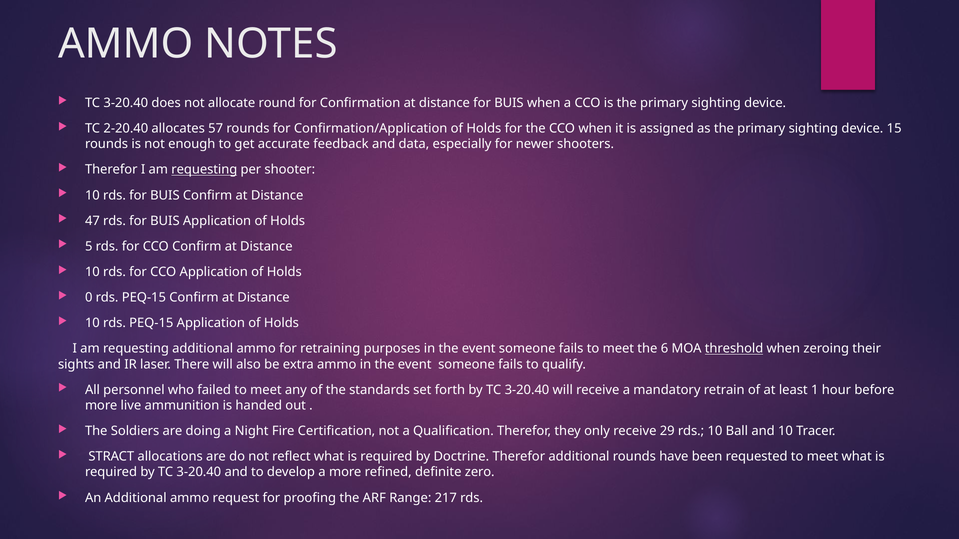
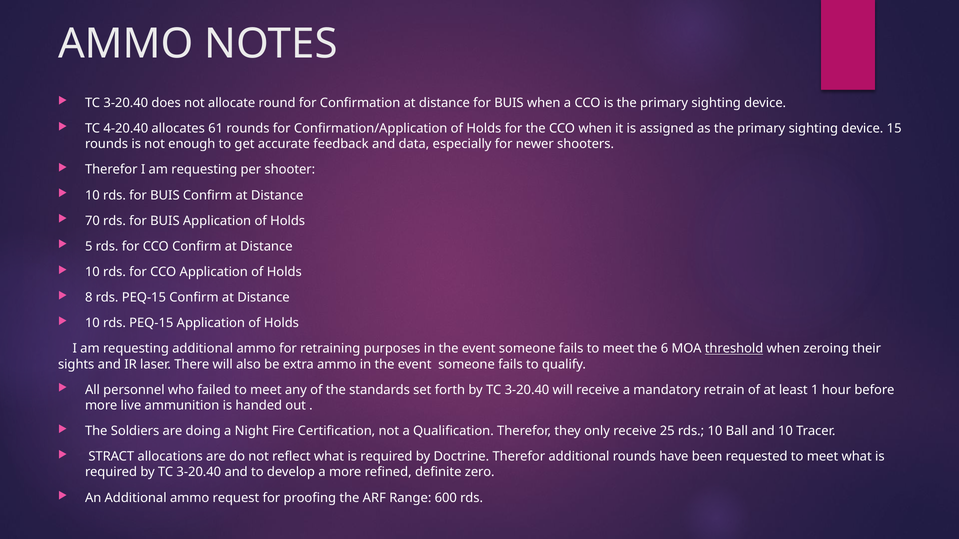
2-20.40: 2-20.40 -> 4-20.40
57: 57 -> 61
requesting at (204, 170) underline: present -> none
47: 47 -> 70
0: 0 -> 8
29: 29 -> 25
217: 217 -> 600
